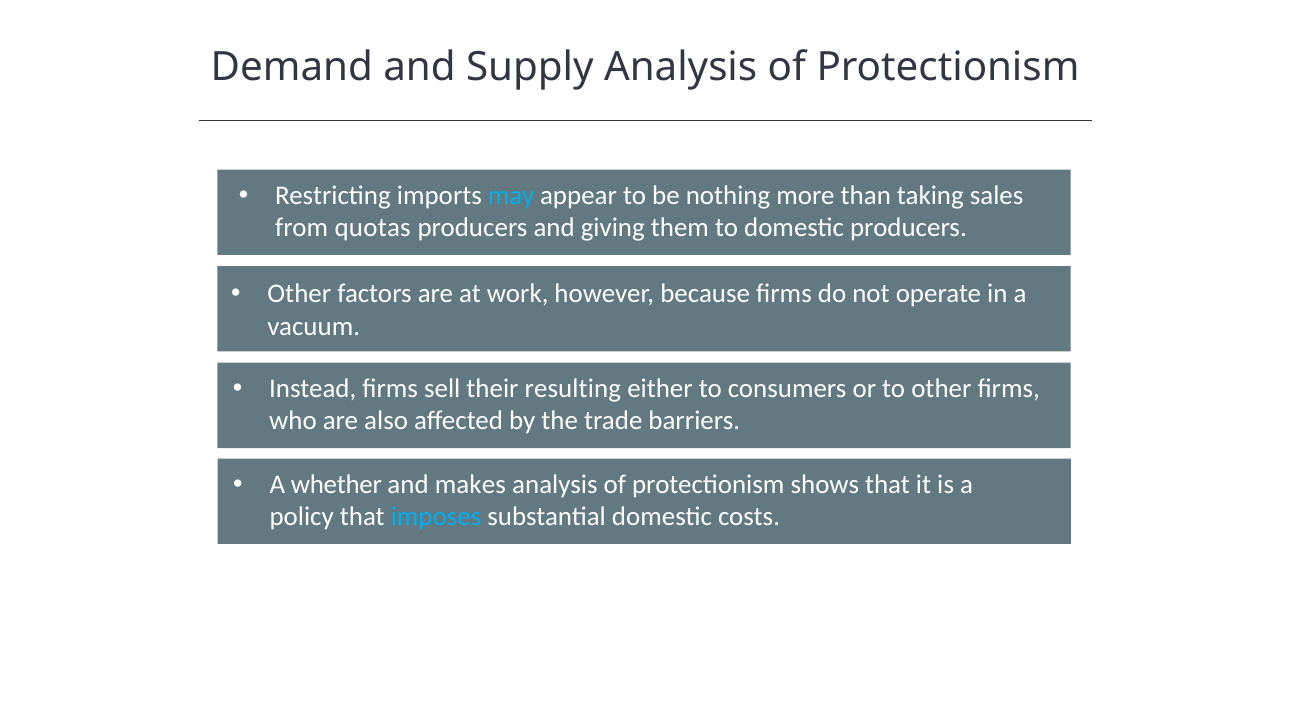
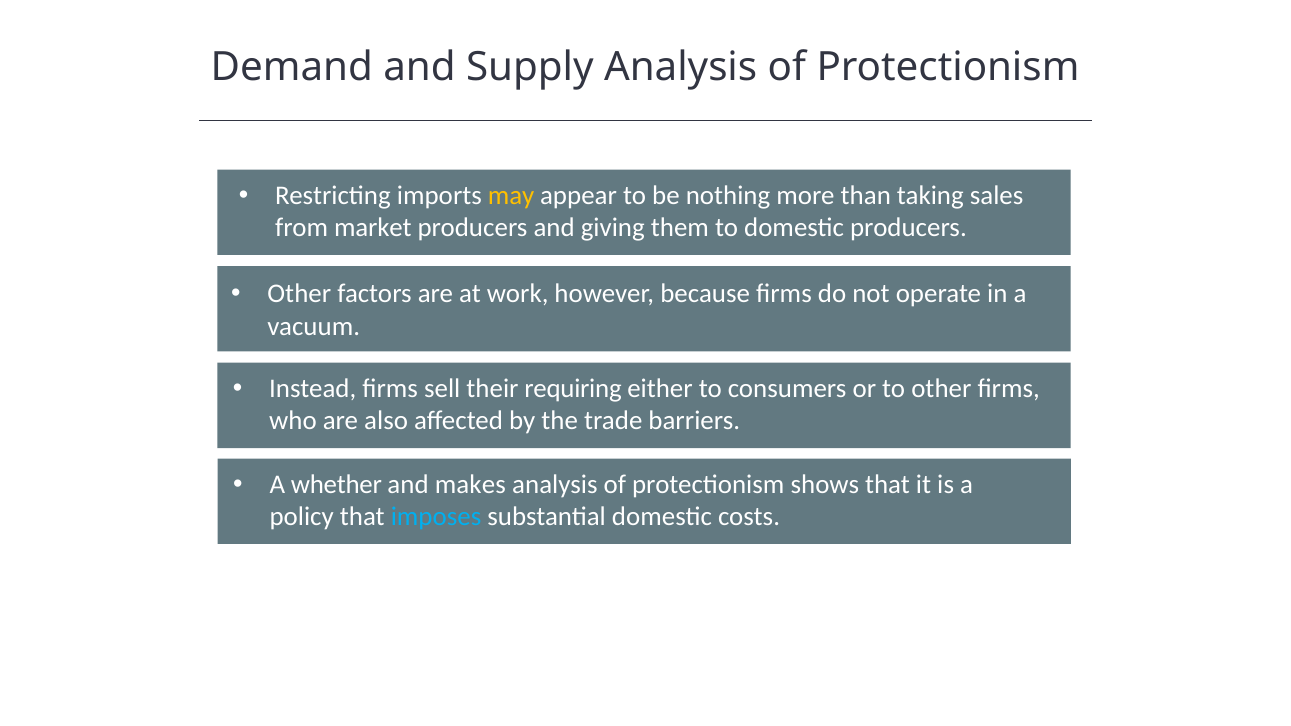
may colour: light blue -> yellow
quotas: quotas -> market
resulting: resulting -> requiring
